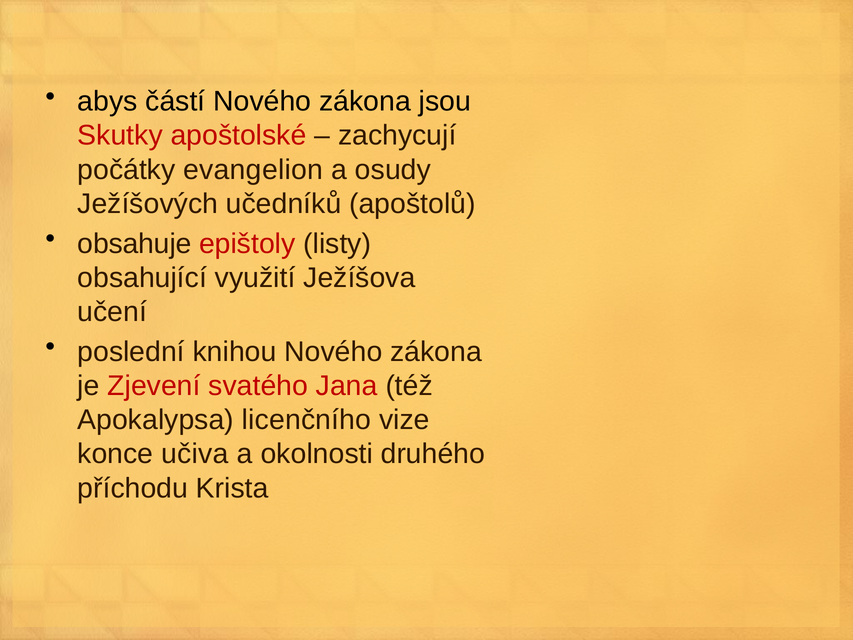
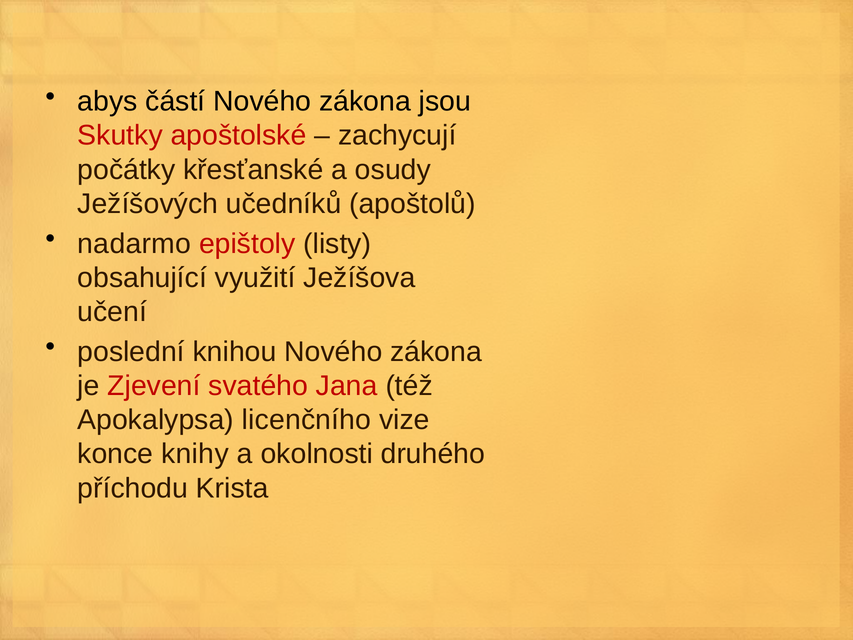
evangelion: evangelion -> křesťanské
obsahuje: obsahuje -> nadarmo
učiva: učiva -> knihy
